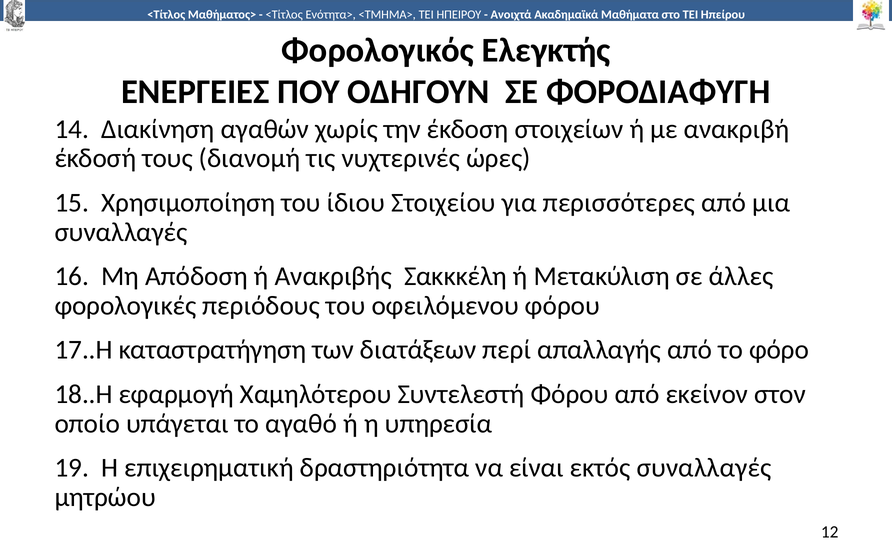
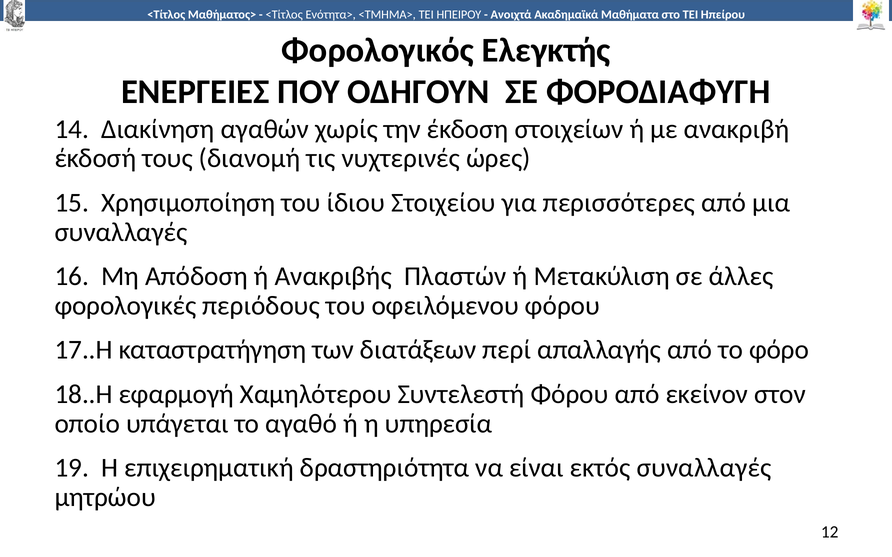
Σακκκέλη: Σακκκέλη -> Πλαστών
